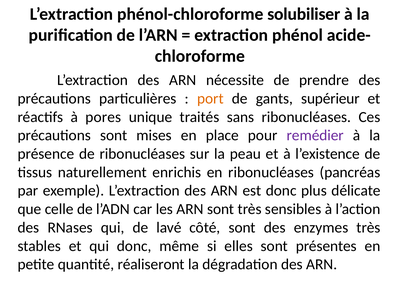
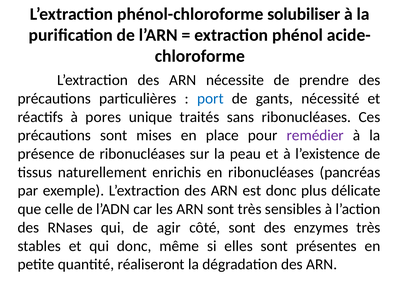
port colour: orange -> blue
supérieur: supérieur -> nécessité
lavé: lavé -> agir
